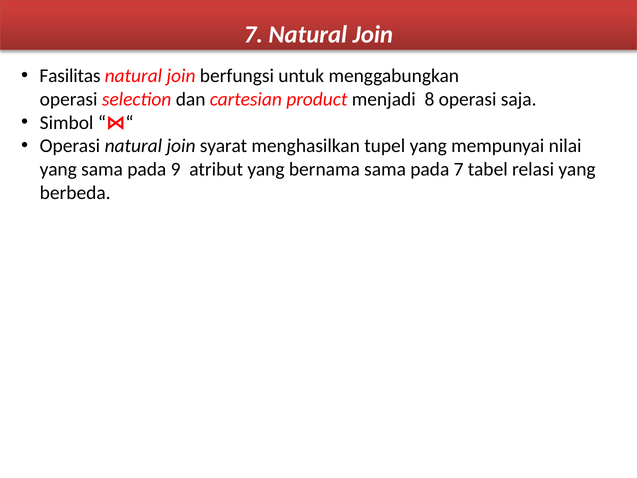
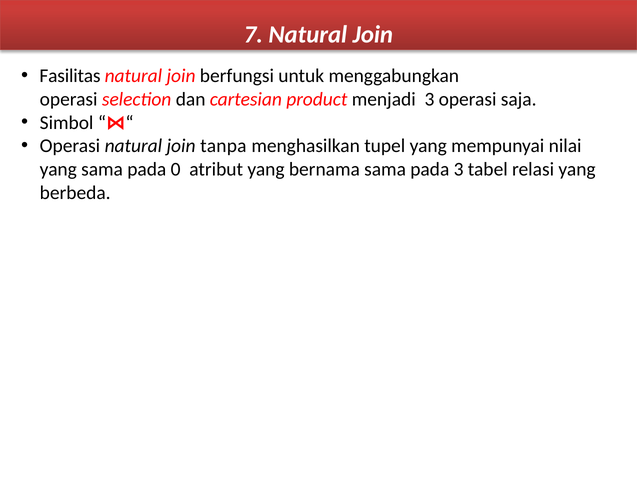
menjadi 8: 8 -> 3
syarat: syarat -> tanpa
9: 9 -> 0
pada 7: 7 -> 3
